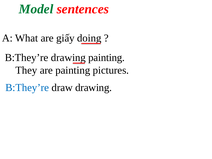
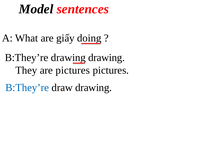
Model colour: green -> black
drawing painting: painting -> drawing
are painting: painting -> pictures
